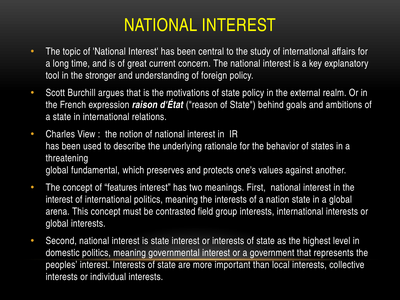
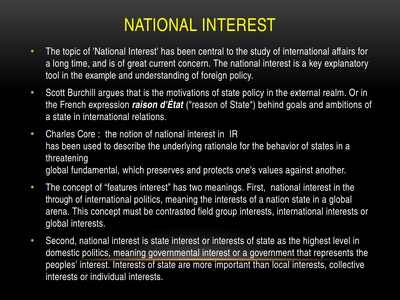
stronger: stronger -> example
View: View -> Core
interest at (59, 200): interest -> through
